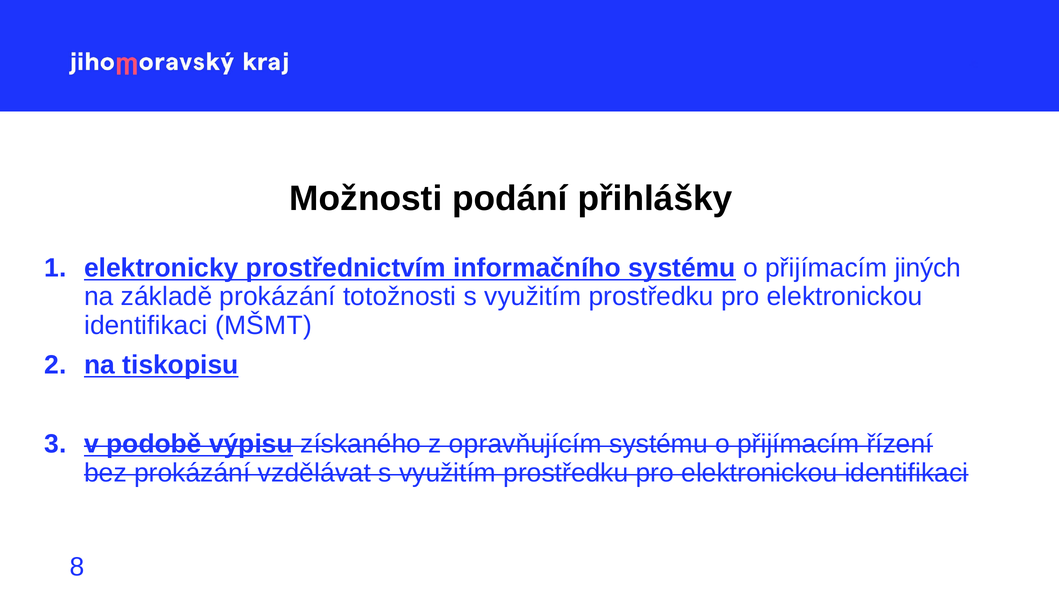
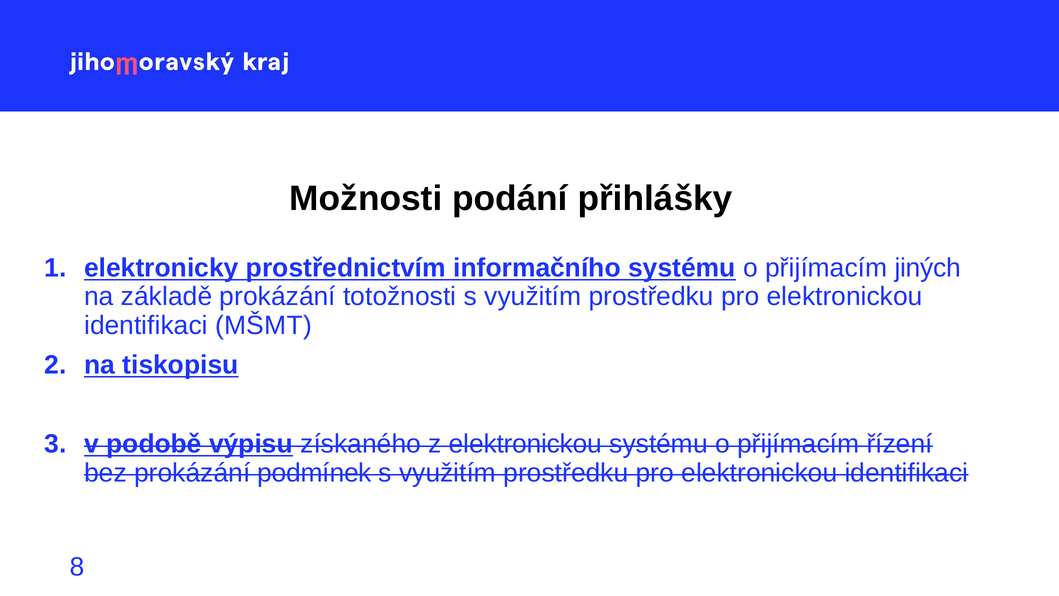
z opravňujícím: opravňujícím -> elektronickou
vzdělávat: vzdělávat -> podmínek
